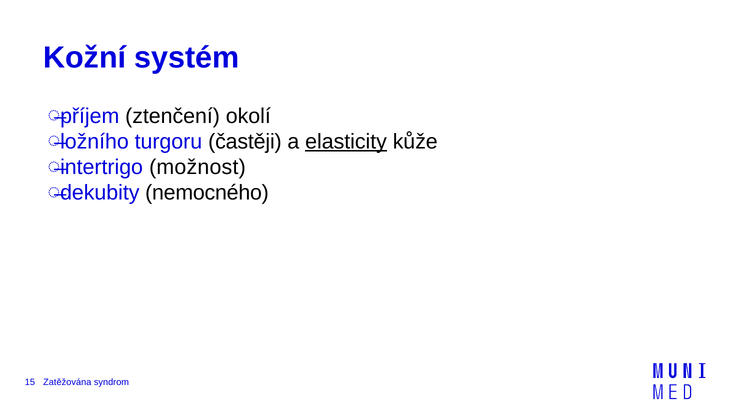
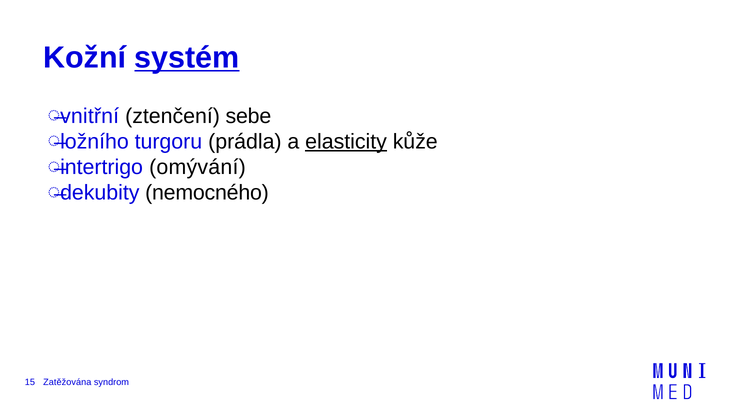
systém underline: none -> present
příjem: příjem -> vnitřní
okolí: okolí -> sebe
častěji: častěji -> prádla
možnost: možnost -> omývání
